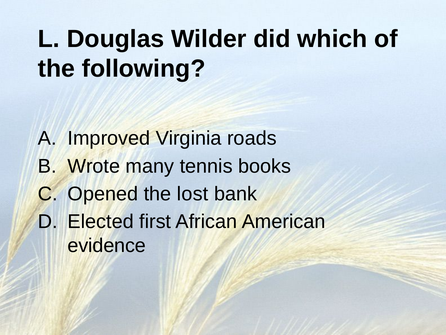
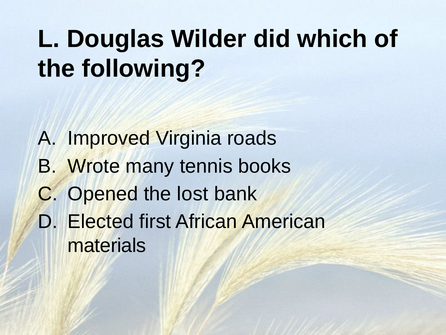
evidence: evidence -> materials
